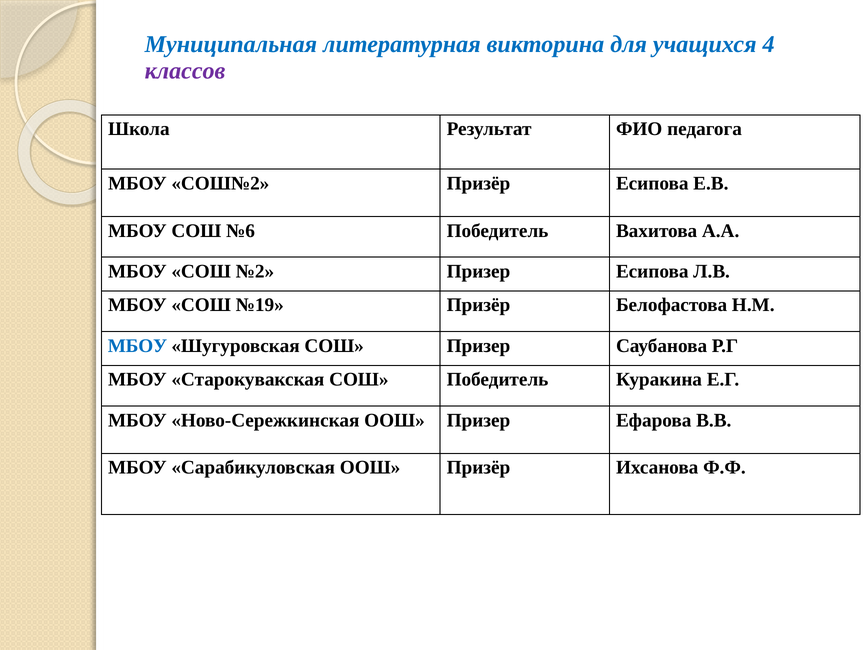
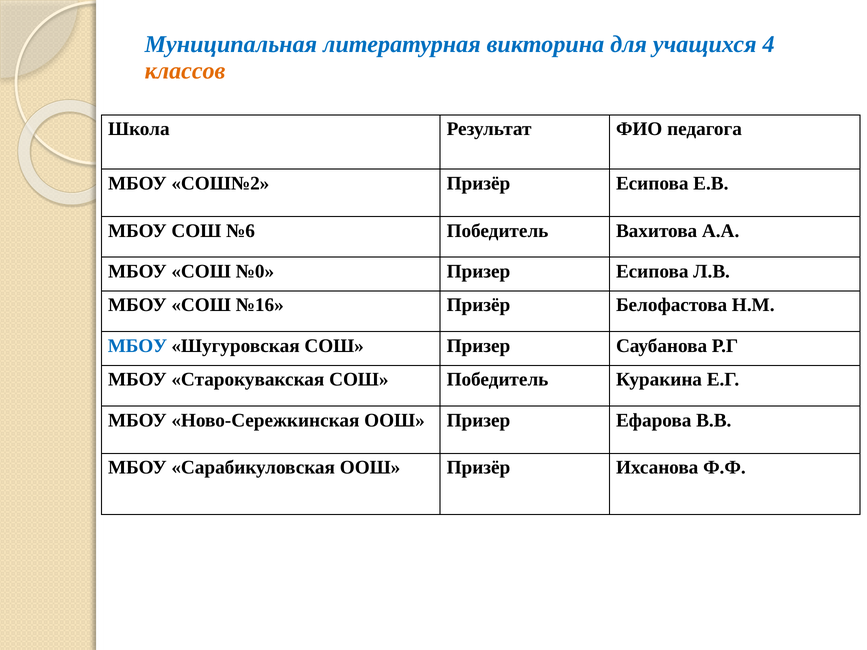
классов colour: purple -> orange
№2: №2 -> №0
№19: №19 -> №16
